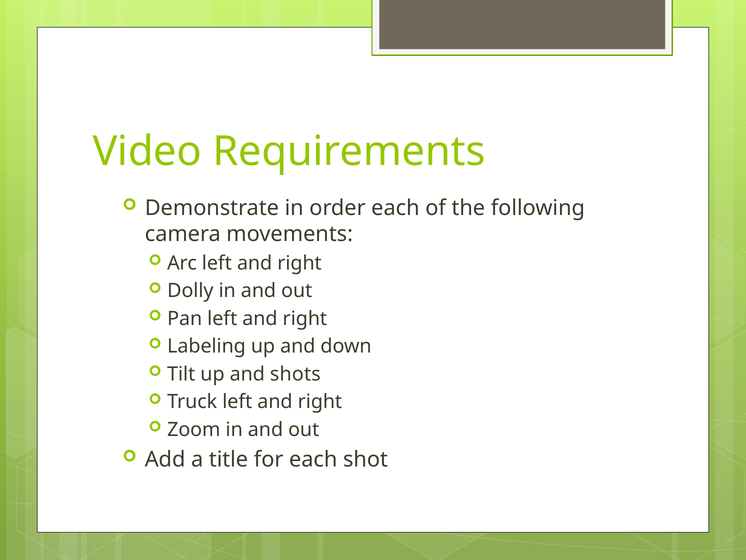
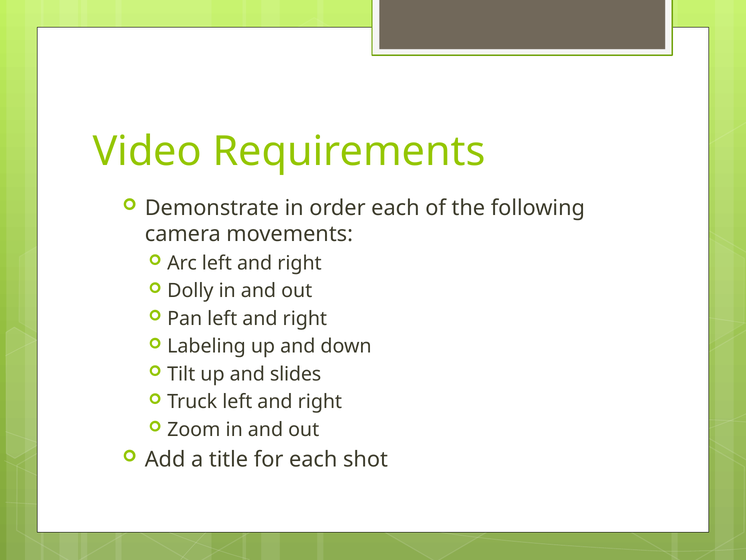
shots: shots -> slides
